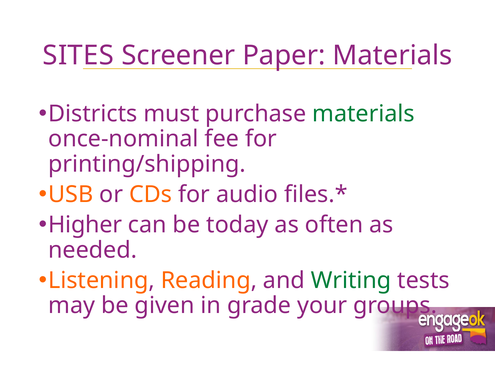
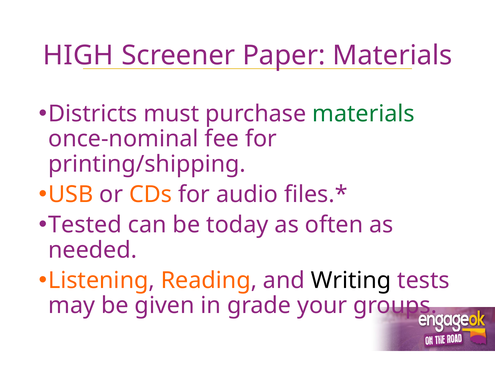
SITES: SITES -> HIGH
Higher: Higher -> Tested
Writing colour: green -> black
